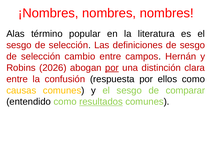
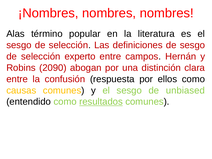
cambio: cambio -> experto
2026: 2026 -> 2090
por at (112, 68) underline: present -> none
comparar: comparar -> unbiased
